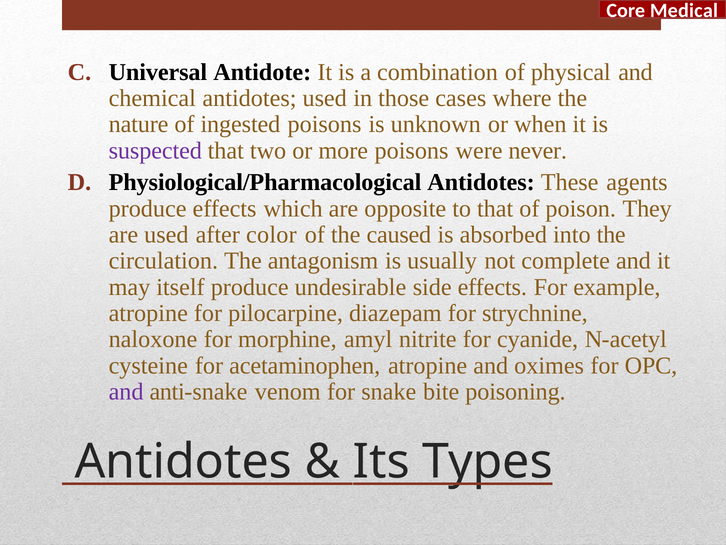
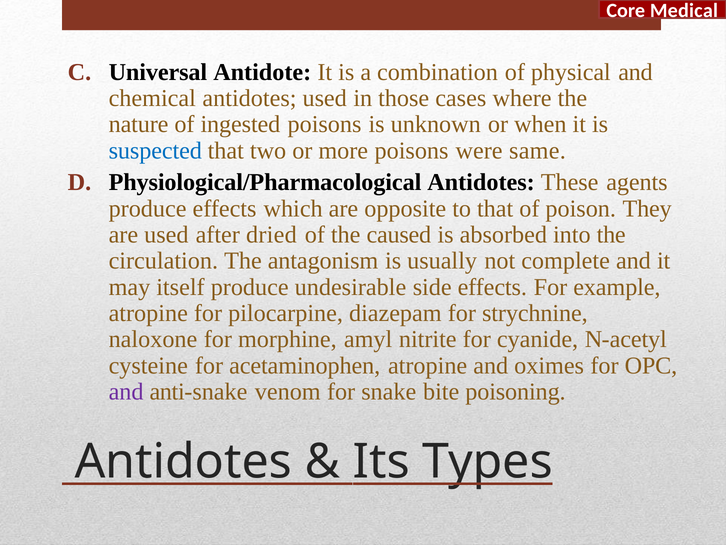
suspected colour: purple -> blue
never: never -> same
color: color -> dried
